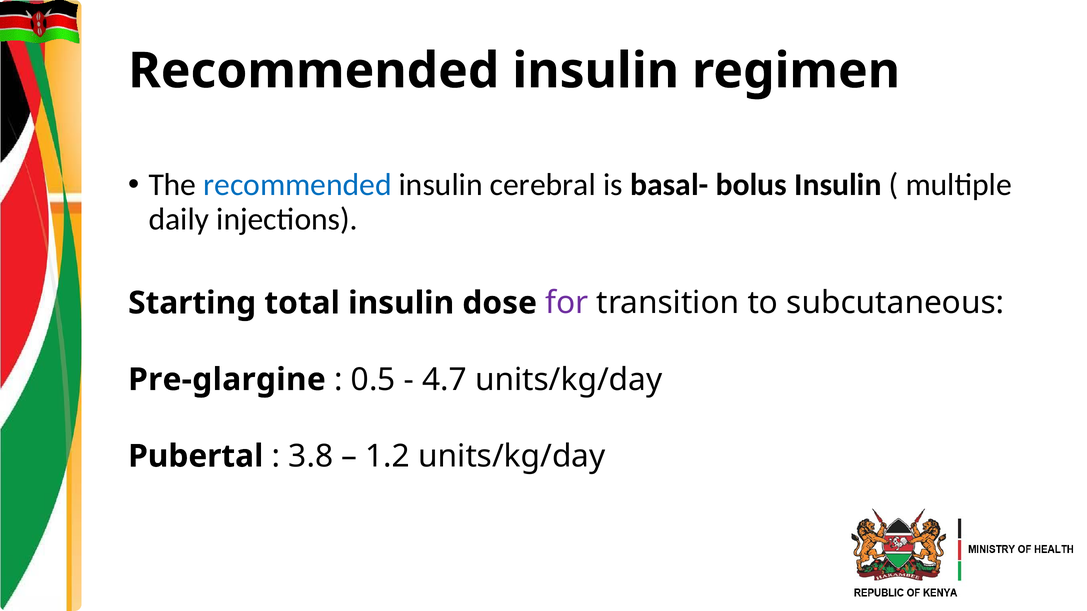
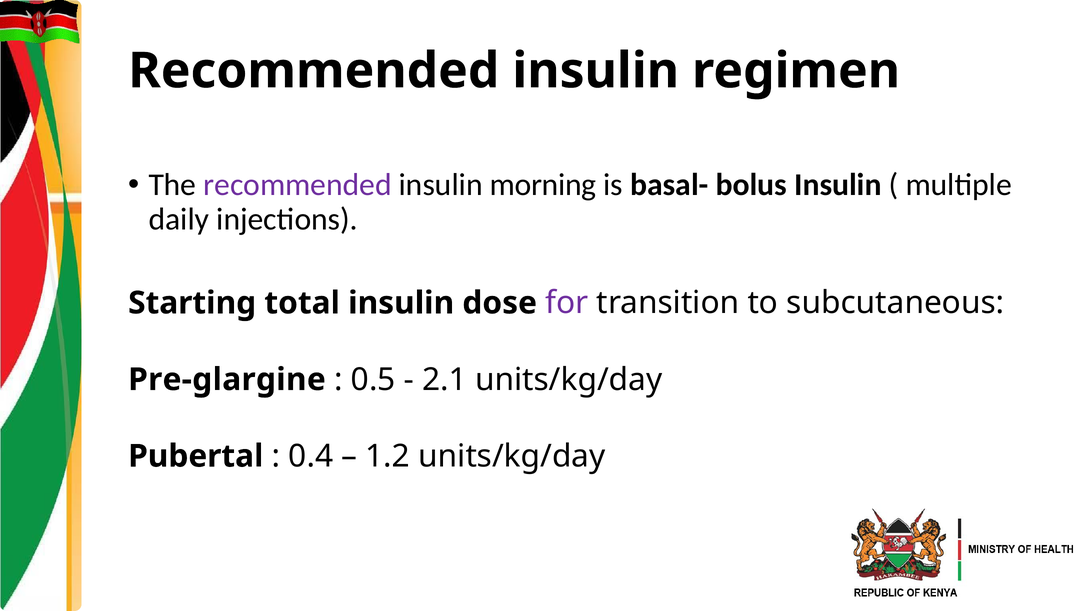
recommended at (298, 185) colour: blue -> purple
cerebral: cerebral -> morning
4.7: 4.7 -> 2.1
3.8: 3.8 -> 0.4
